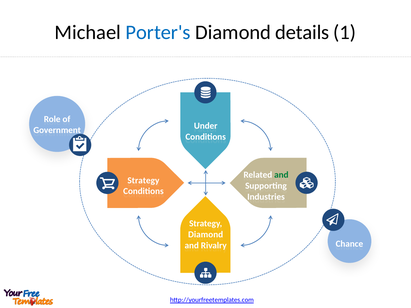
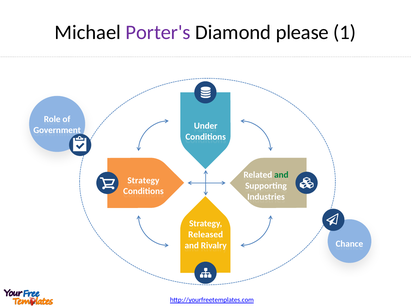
Porter's colour: blue -> purple
details: details -> please
Diamond at (206, 235): Diamond -> Released
